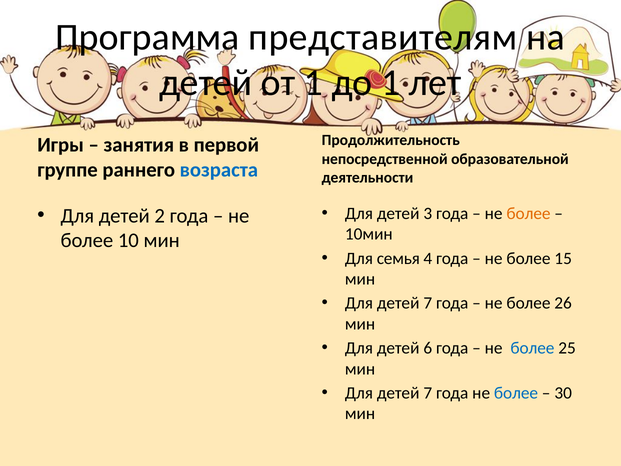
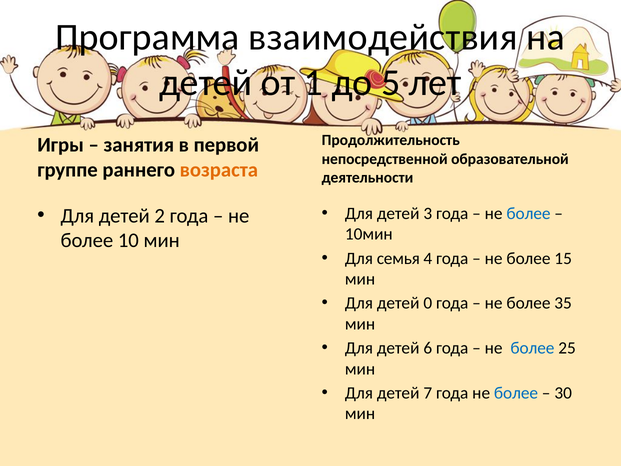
представителям: представителям -> взаимодействия
до 1: 1 -> 5
возраста colour: blue -> orange
более at (529, 213) colour: orange -> blue
7 at (428, 303): 7 -> 0
26: 26 -> 35
